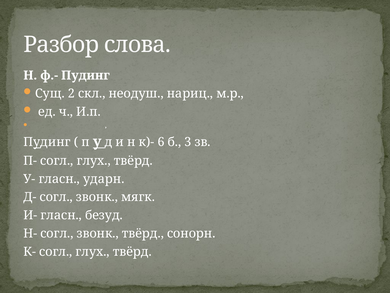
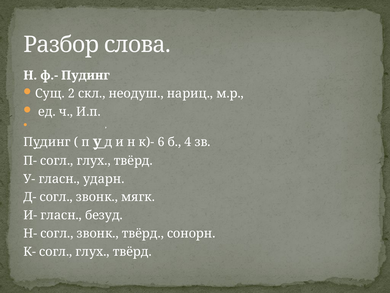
3: 3 -> 4
